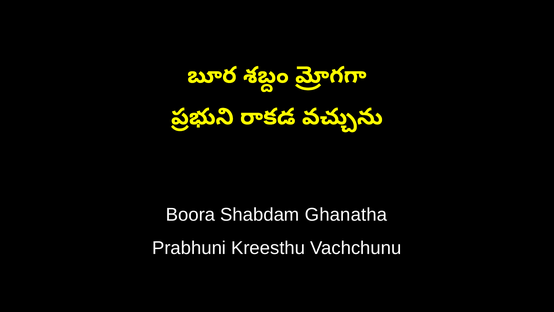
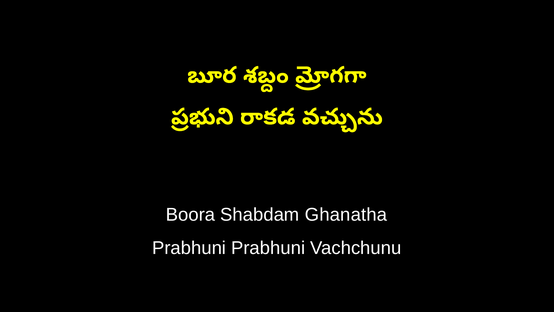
Prabhuni Kreesthu: Kreesthu -> Prabhuni
